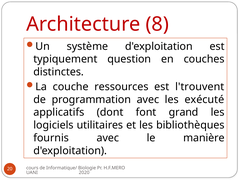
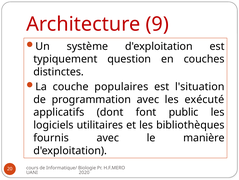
8: 8 -> 9
ressources: ressources -> populaires
l'trouvent: l'trouvent -> l'situation
grand: grand -> public
